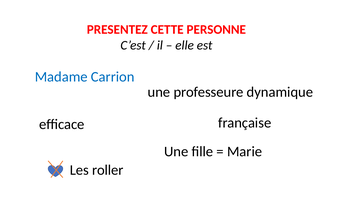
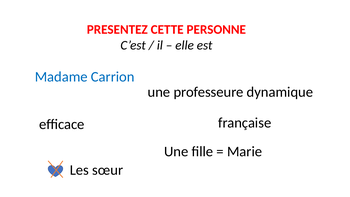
roller: roller -> sœur
